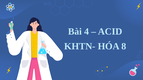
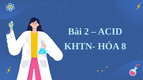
4: 4 -> 2
